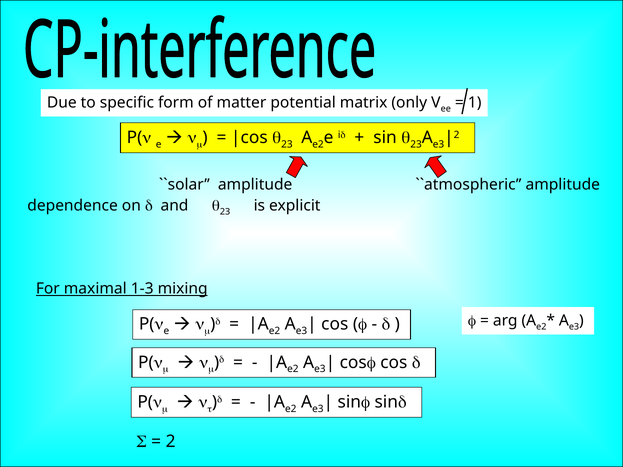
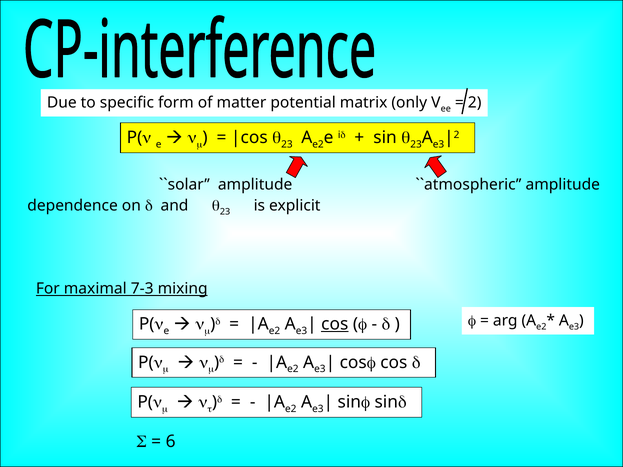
1: 1 -> 2
1-3: 1-3 -> 7-3
cos at (335, 324) underline: none -> present
2: 2 -> 6
